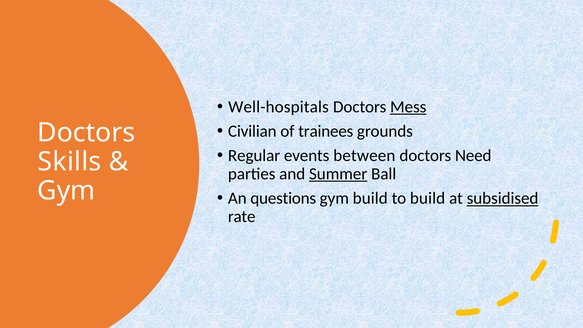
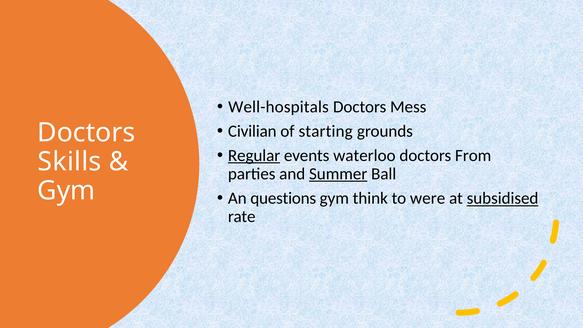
Mess underline: present -> none
trainees: trainees -> starting
Regular underline: none -> present
between: between -> waterloo
Need: Need -> From
gym build: build -> think
to build: build -> were
